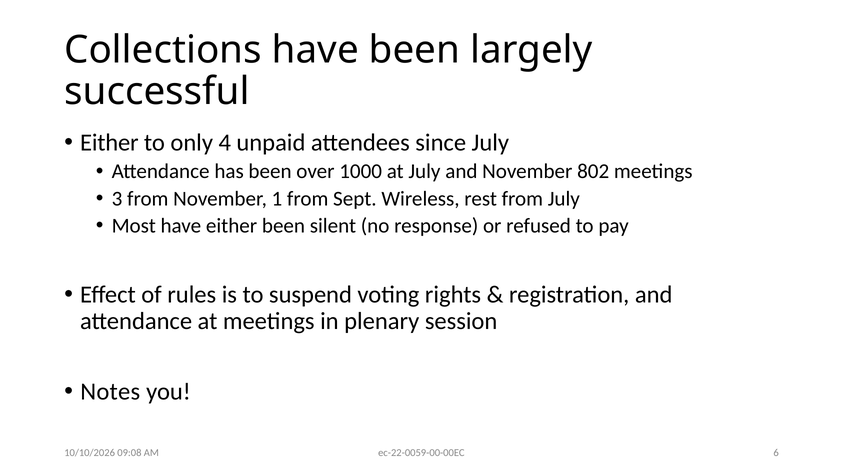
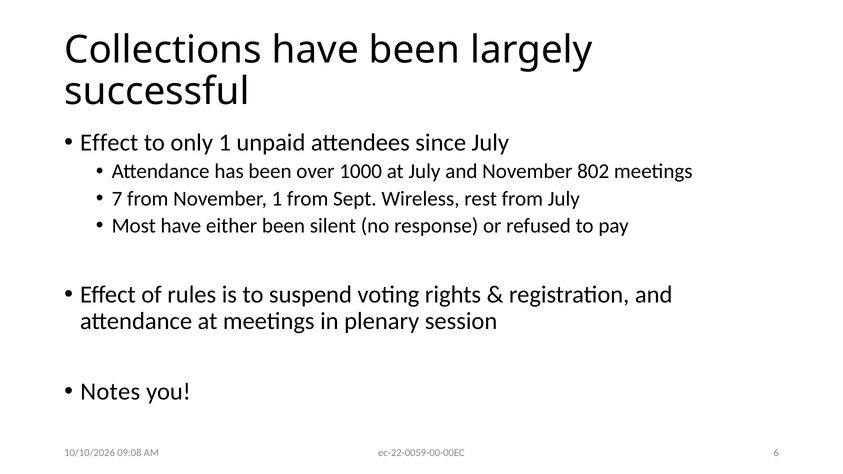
Either at (109, 143): Either -> Effect
only 4: 4 -> 1
3: 3 -> 7
